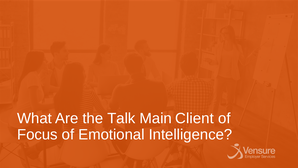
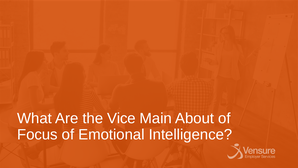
Talk: Talk -> Vice
Client: Client -> About
